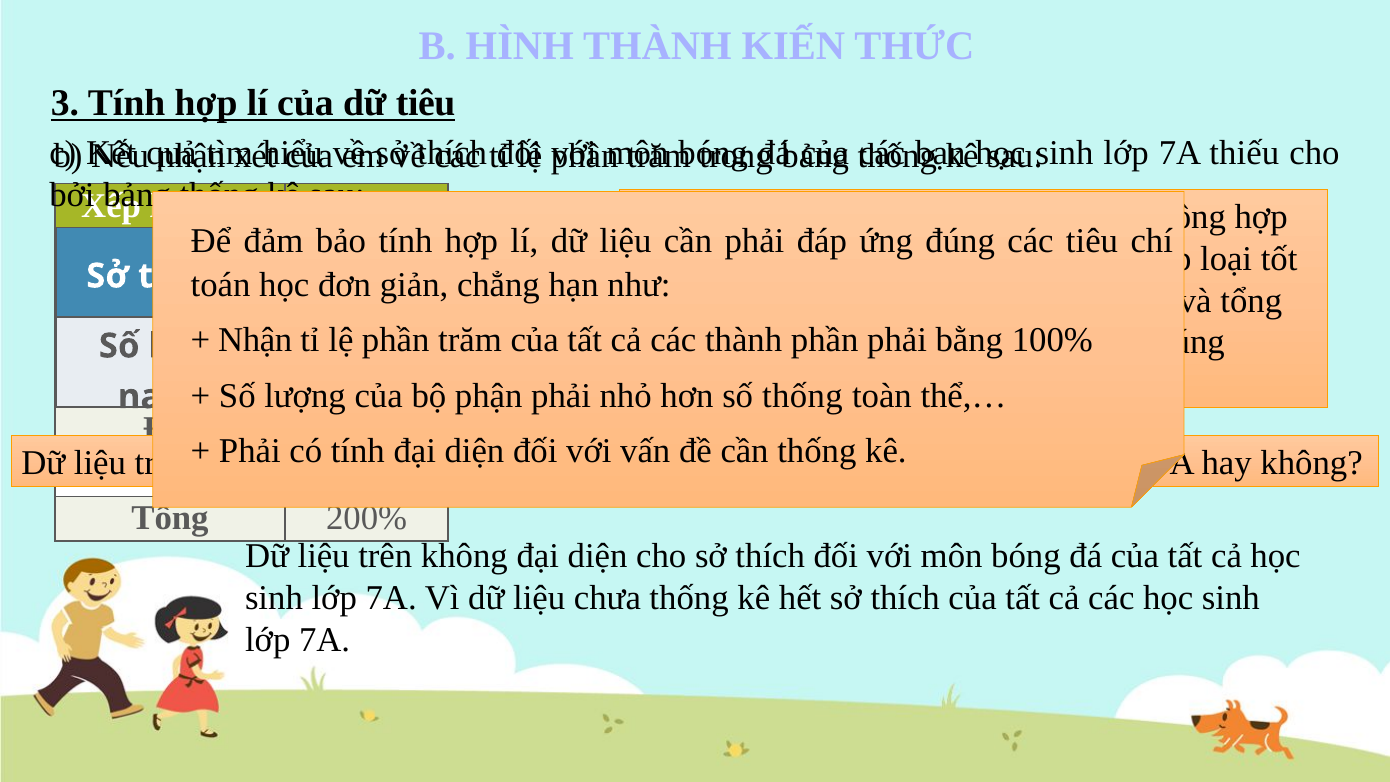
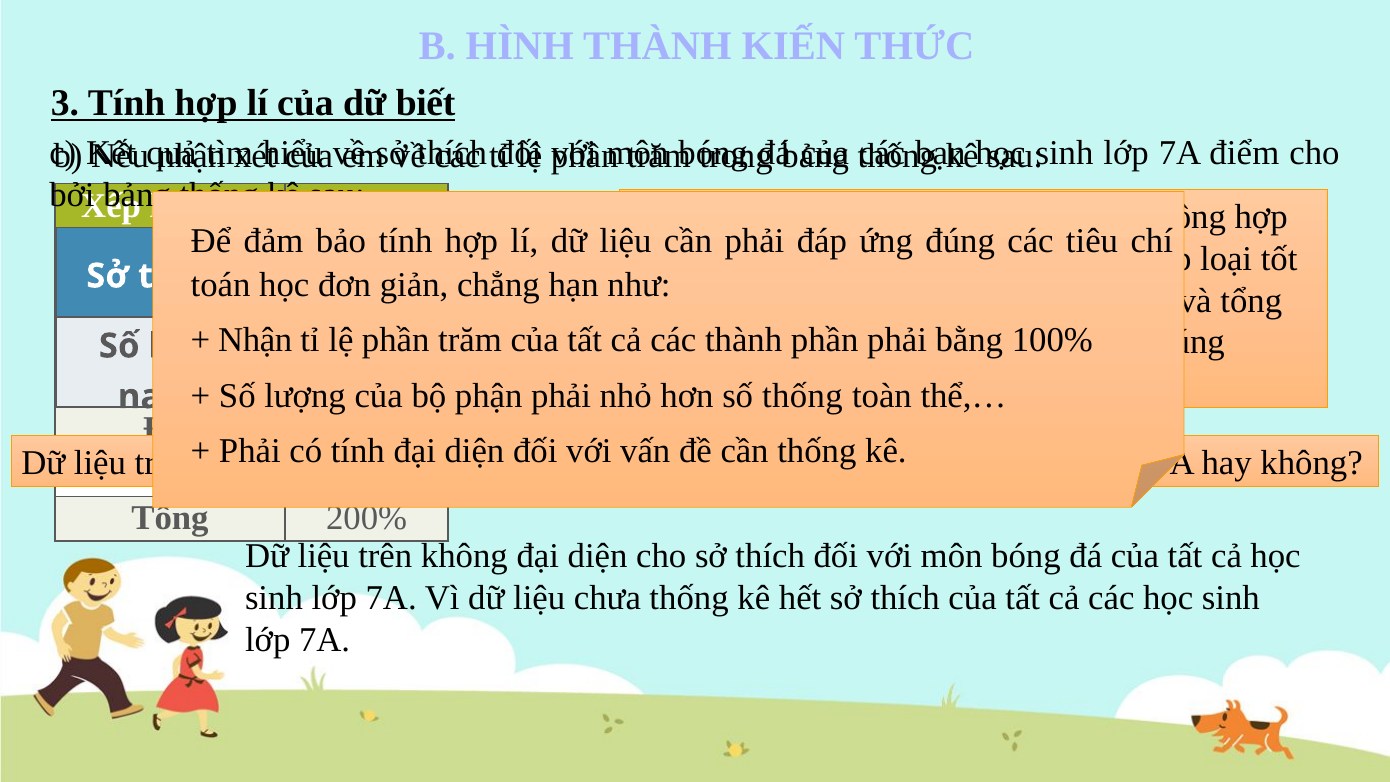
dữ tiêu: tiêu -> biết
thiếu: thiếu -> điểm
